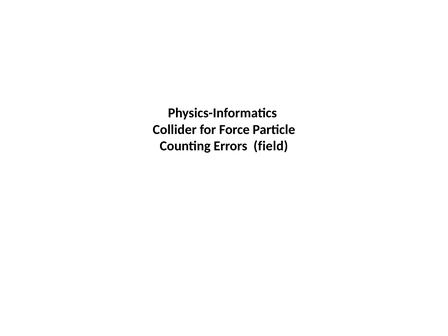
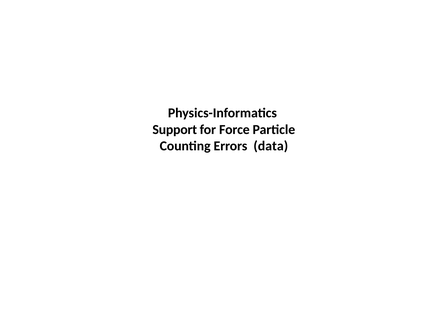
Collider: Collider -> Support
field: field -> data
